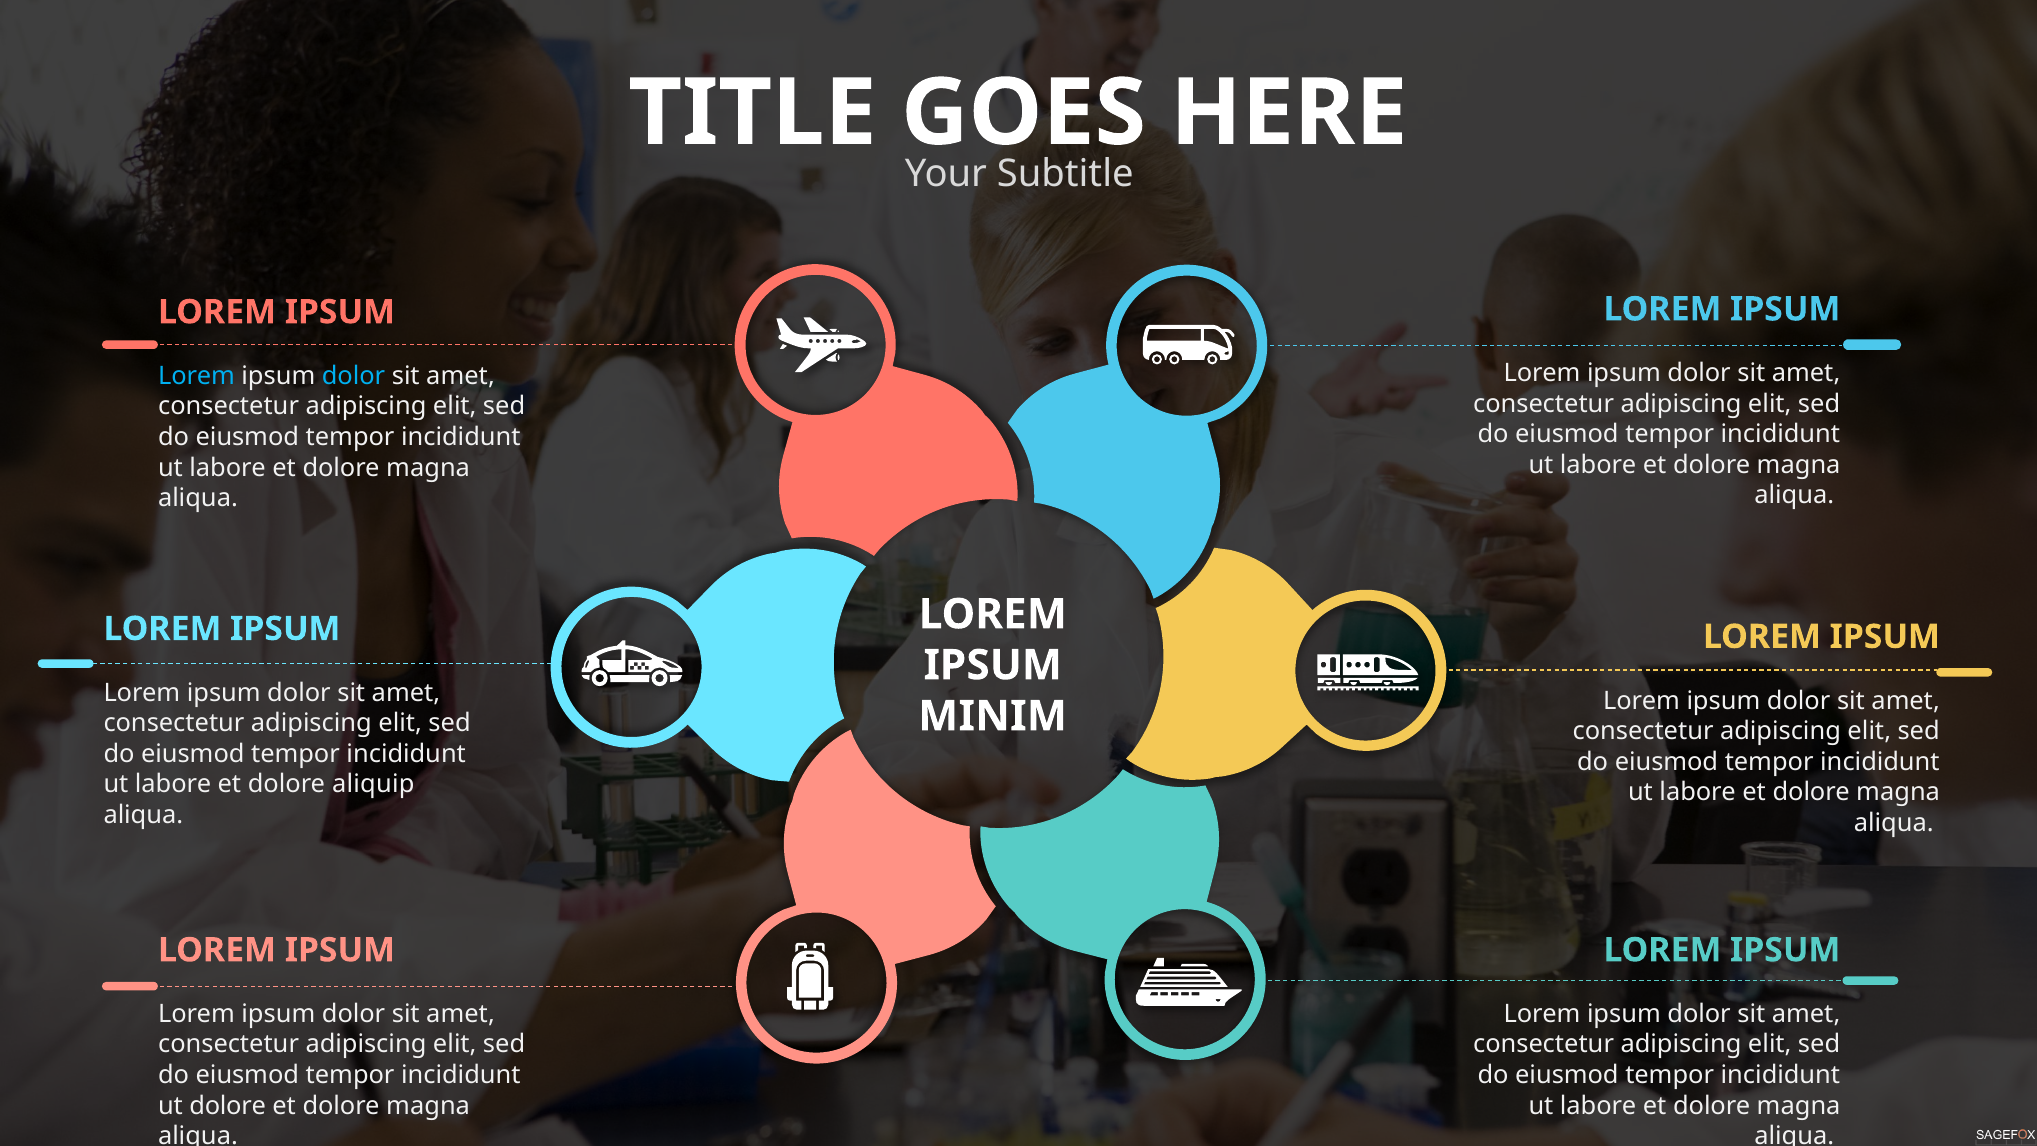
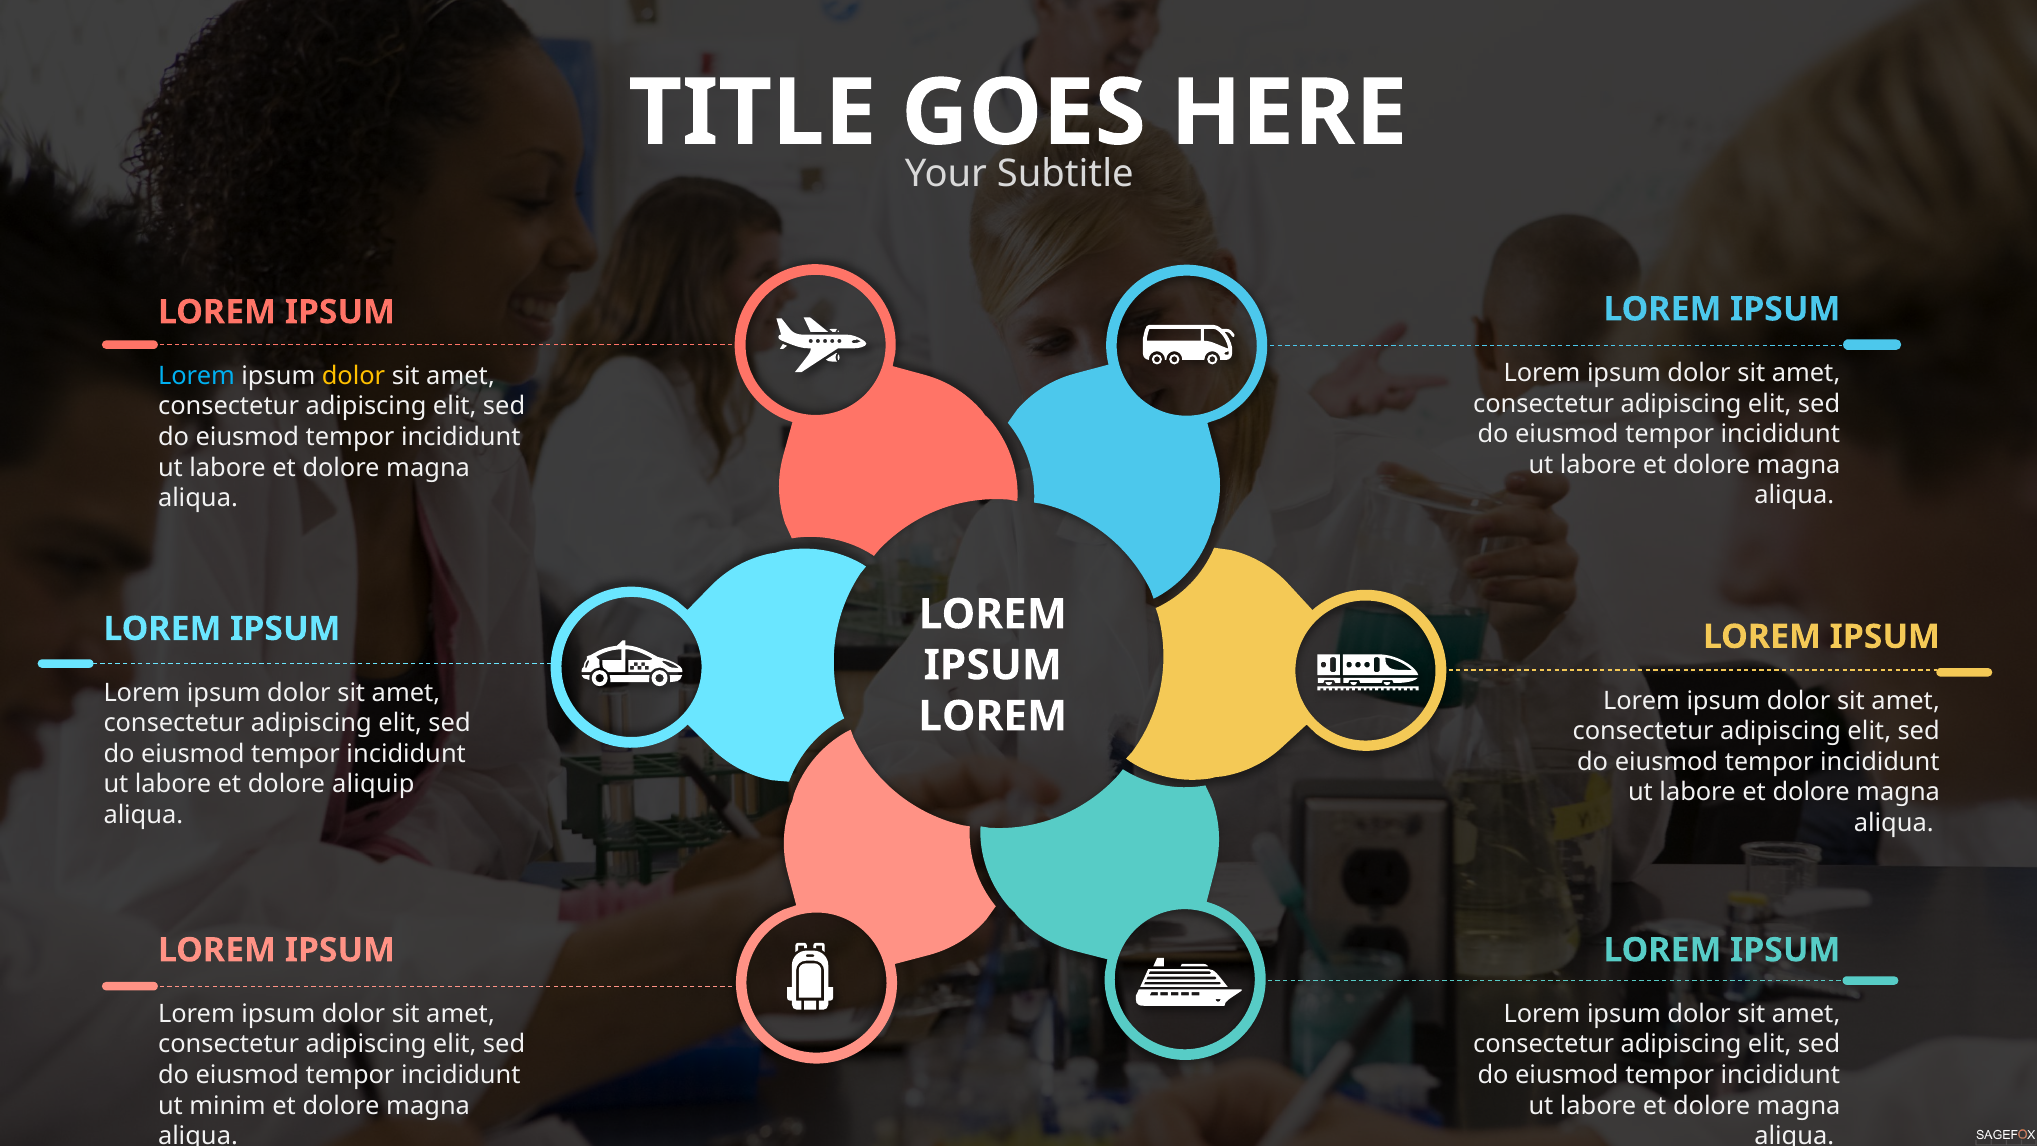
dolor at (353, 376) colour: light blue -> yellow
MINIM at (993, 716): MINIM -> LOREM
ut dolore: dolore -> minim
